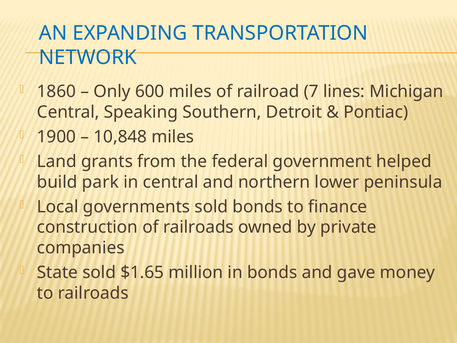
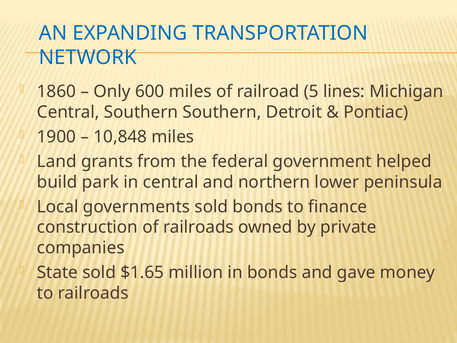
7: 7 -> 5
Central Speaking: Speaking -> Southern
